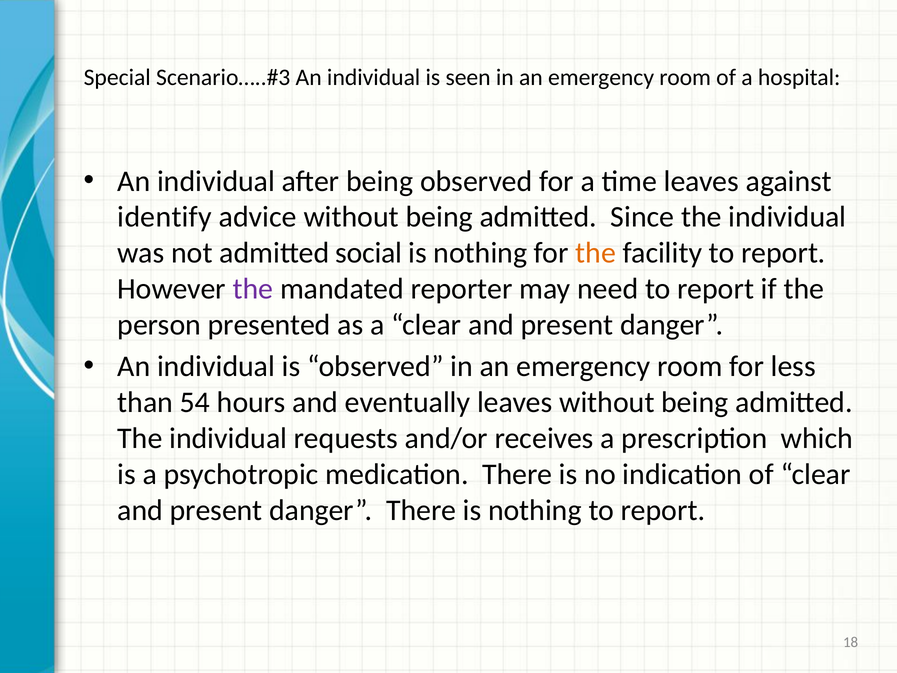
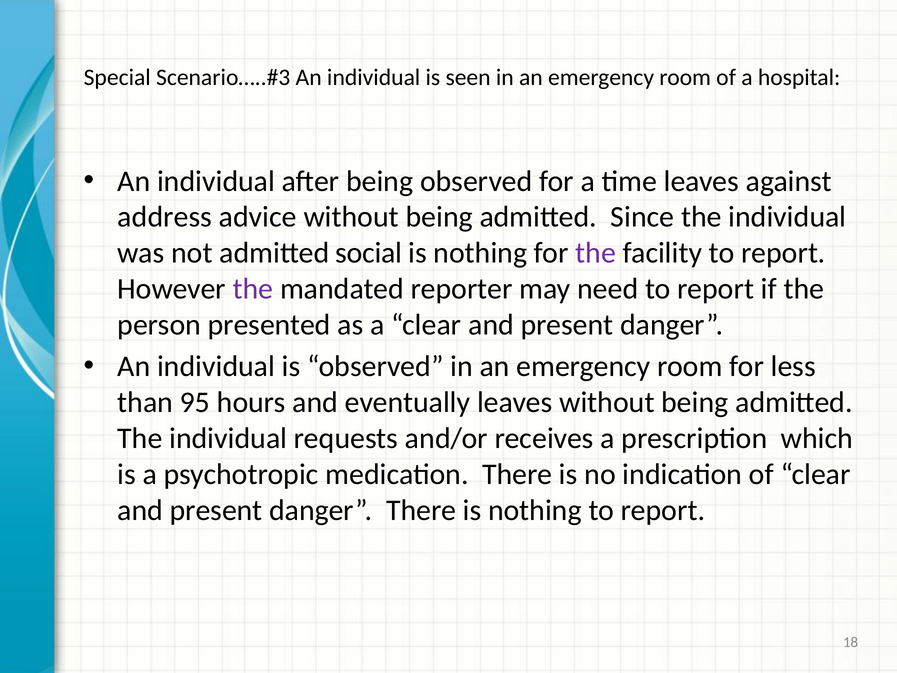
identify: identify -> address
the at (596, 253) colour: orange -> purple
54: 54 -> 95
